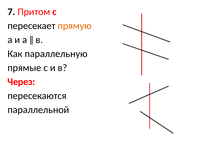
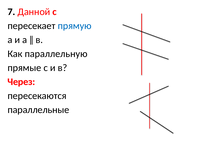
Притом: Притом -> Данной
прямую colour: orange -> blue
параллельной: параллельной -> параллельные
